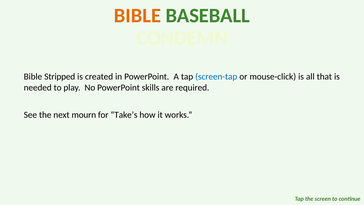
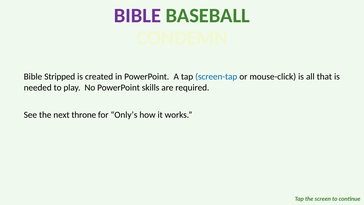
BIBLE at (137, 16) colour: orange -> purple
mourn: mourn -> throne
Take’s: Take’s -> Only’s
